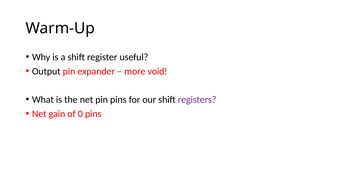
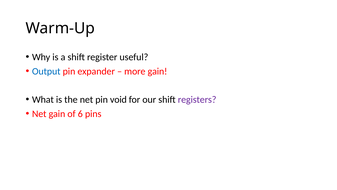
Output colour: black -> blue
more void: void -> gain
pin pins: pins -> void
0: 0 -> 6
